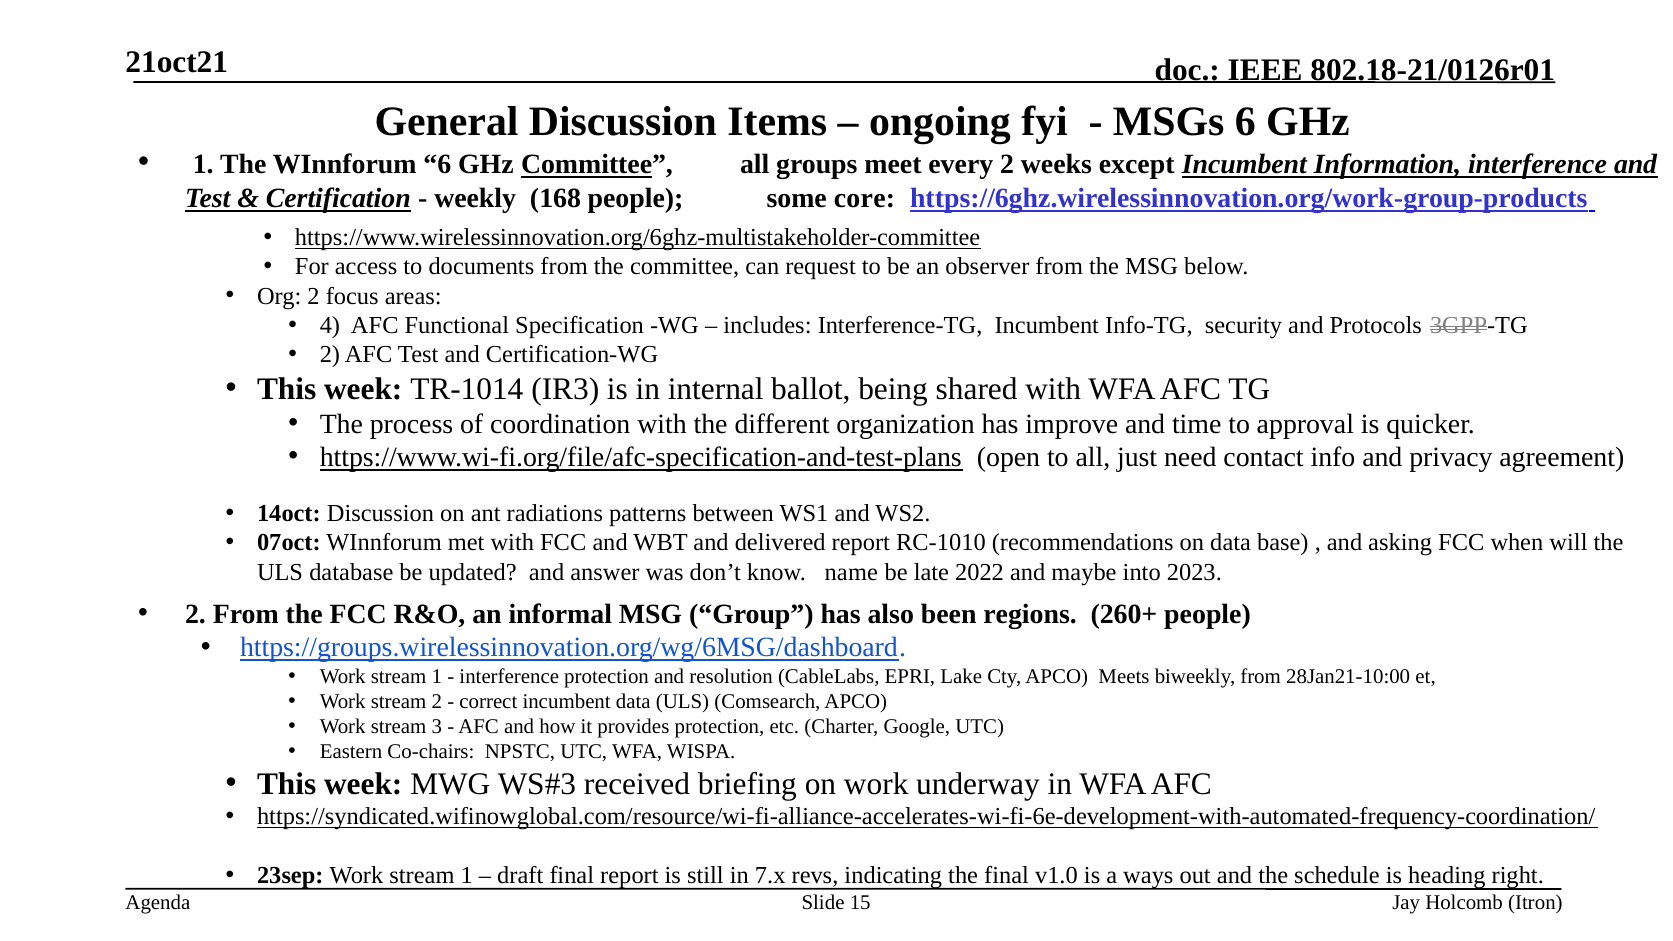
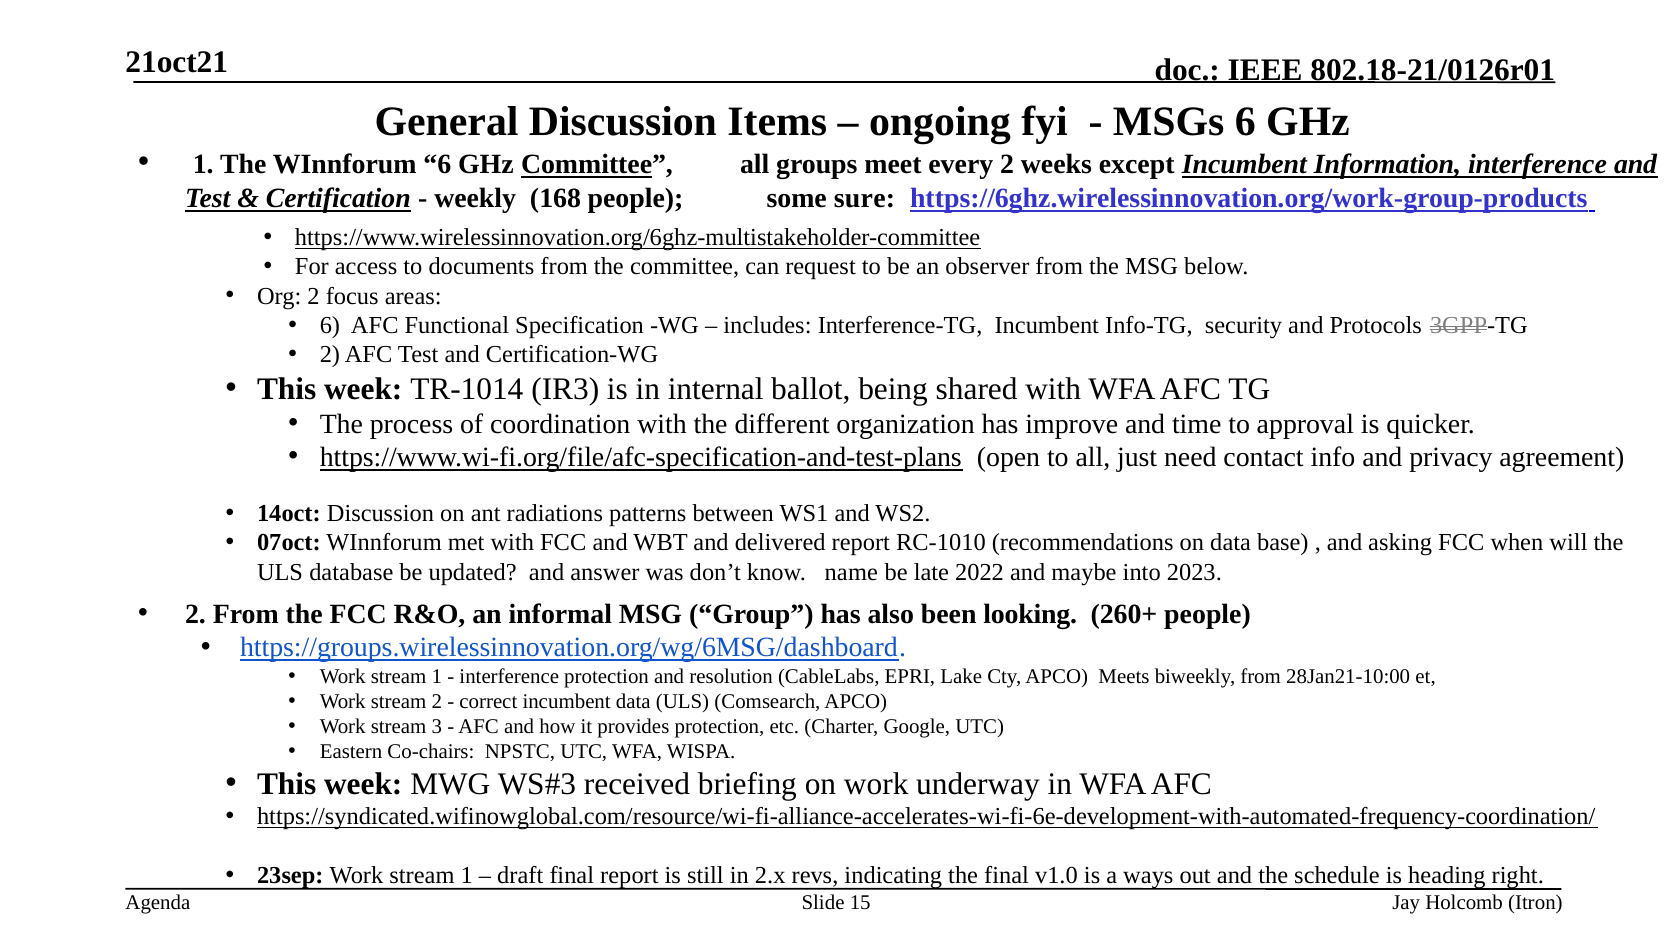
core: core -> sure
4 at (330, 325): 4 -> 6
regions: regions -> looking
7.x: 7.x -> 2.x
